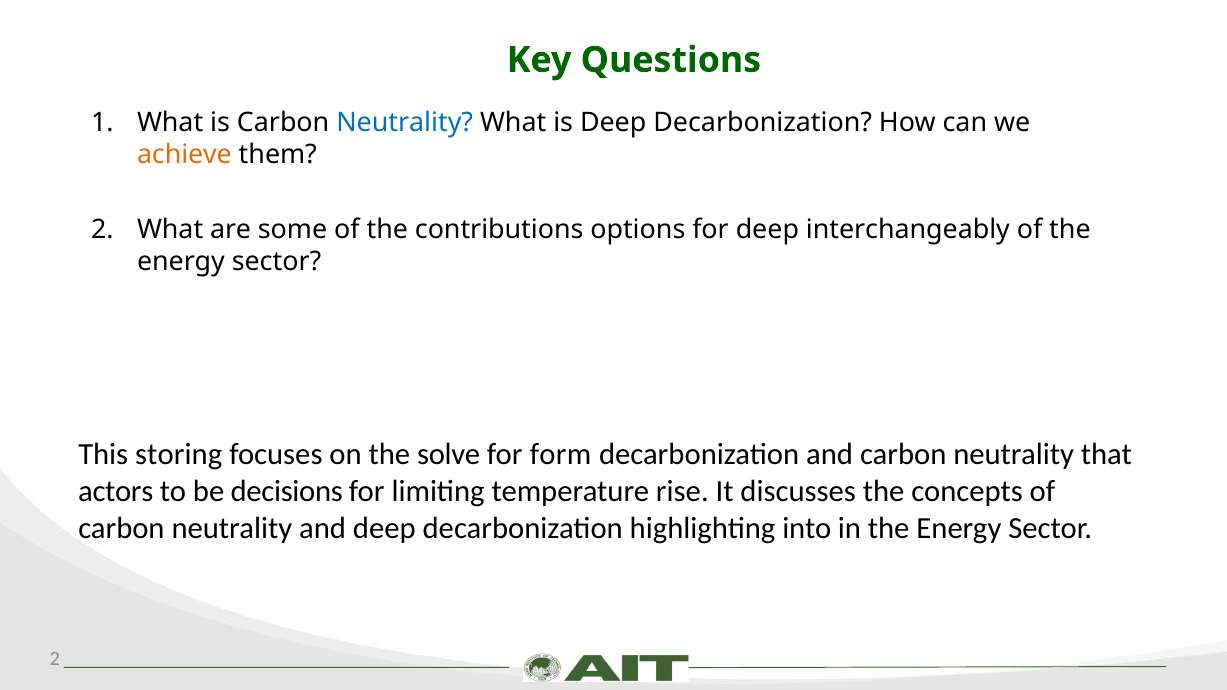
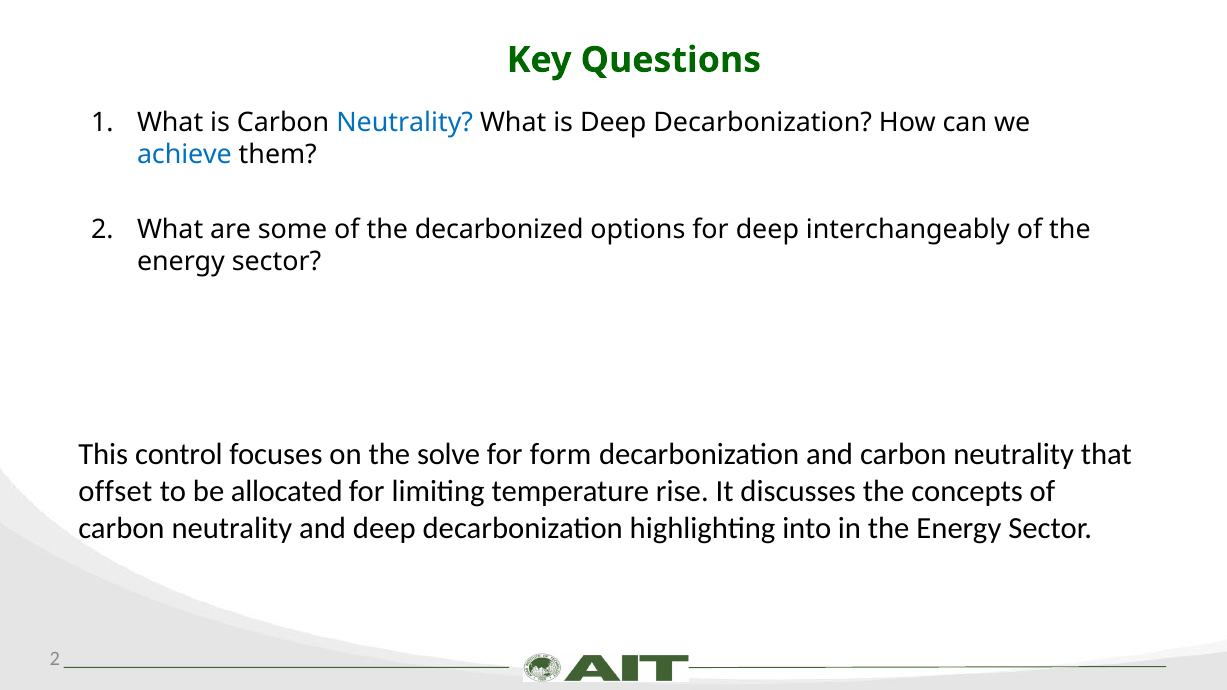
achieve colour: orange -> blue
contributions: contributions -> decarbonized
storing: storing -> control
actors: actors -> offset
decisions: decisions -> allocated
